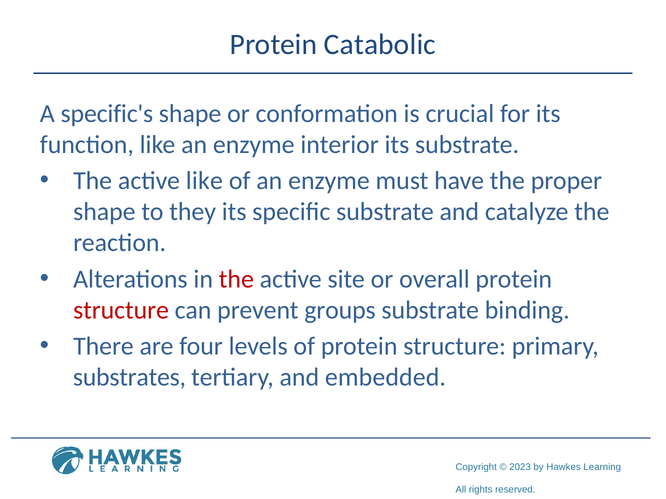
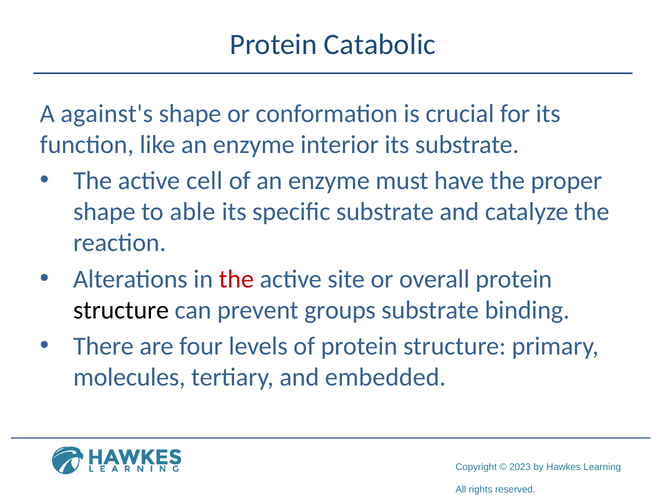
specific's: specific's -> against's
active like: like -> cell
they: they -> able
structure at (121, 310) colour: red -> black
substrates: substrates -> molecules
